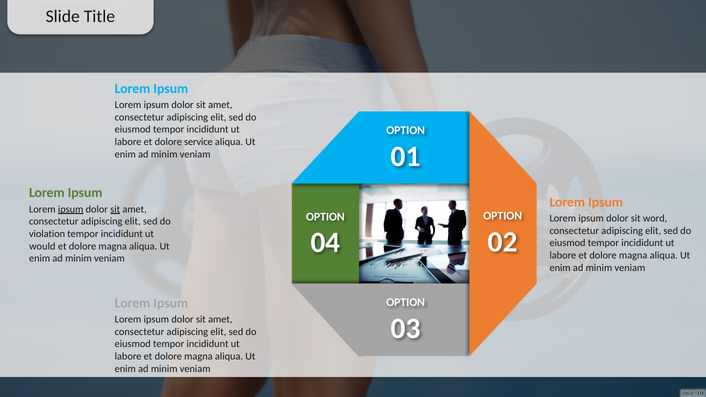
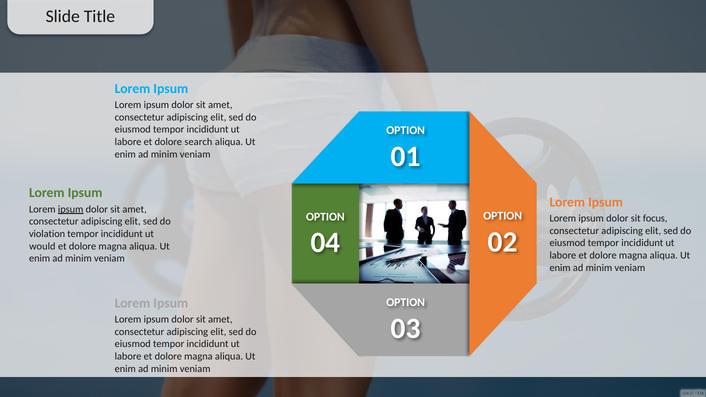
service: service -> search
sit at (115, 209) underline: present -> none
word: word -> focus
